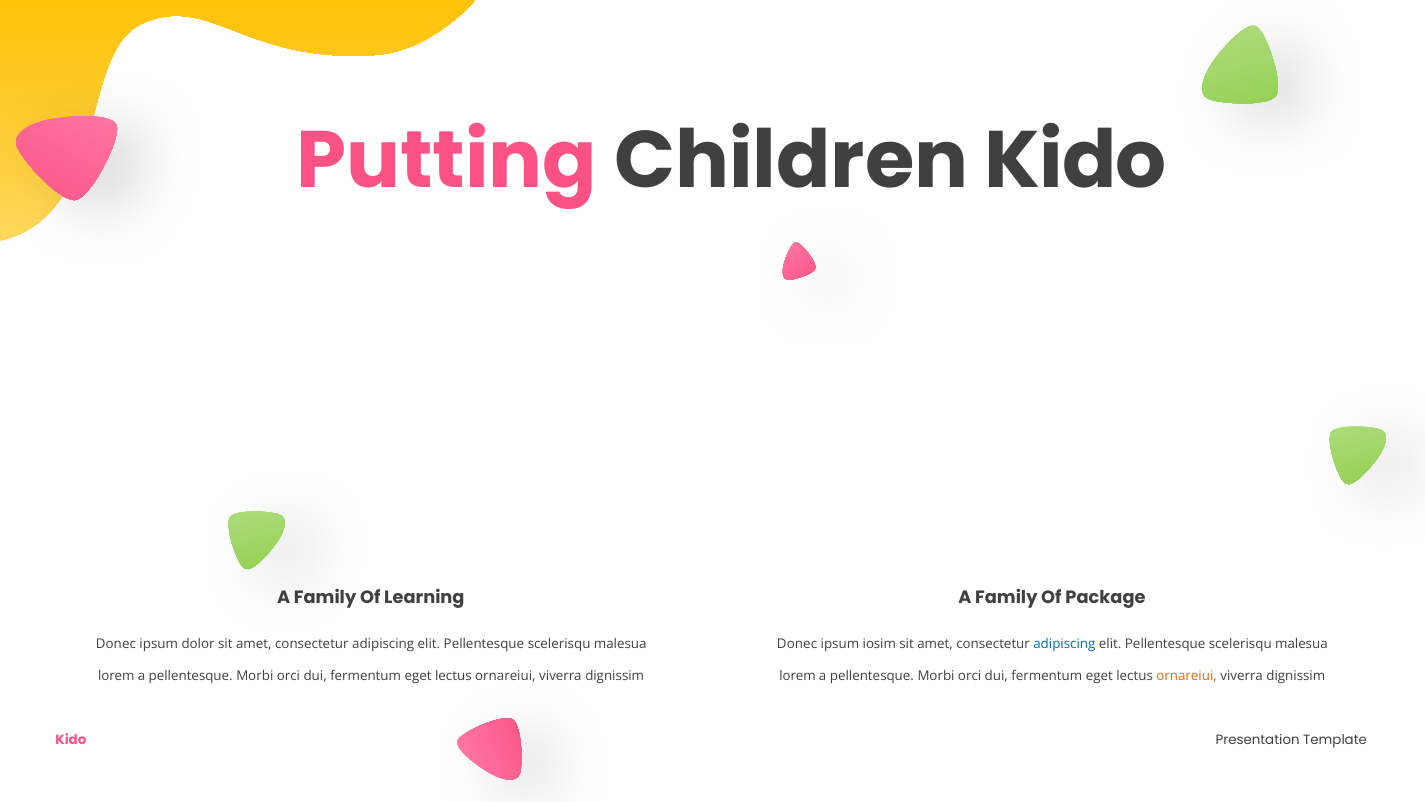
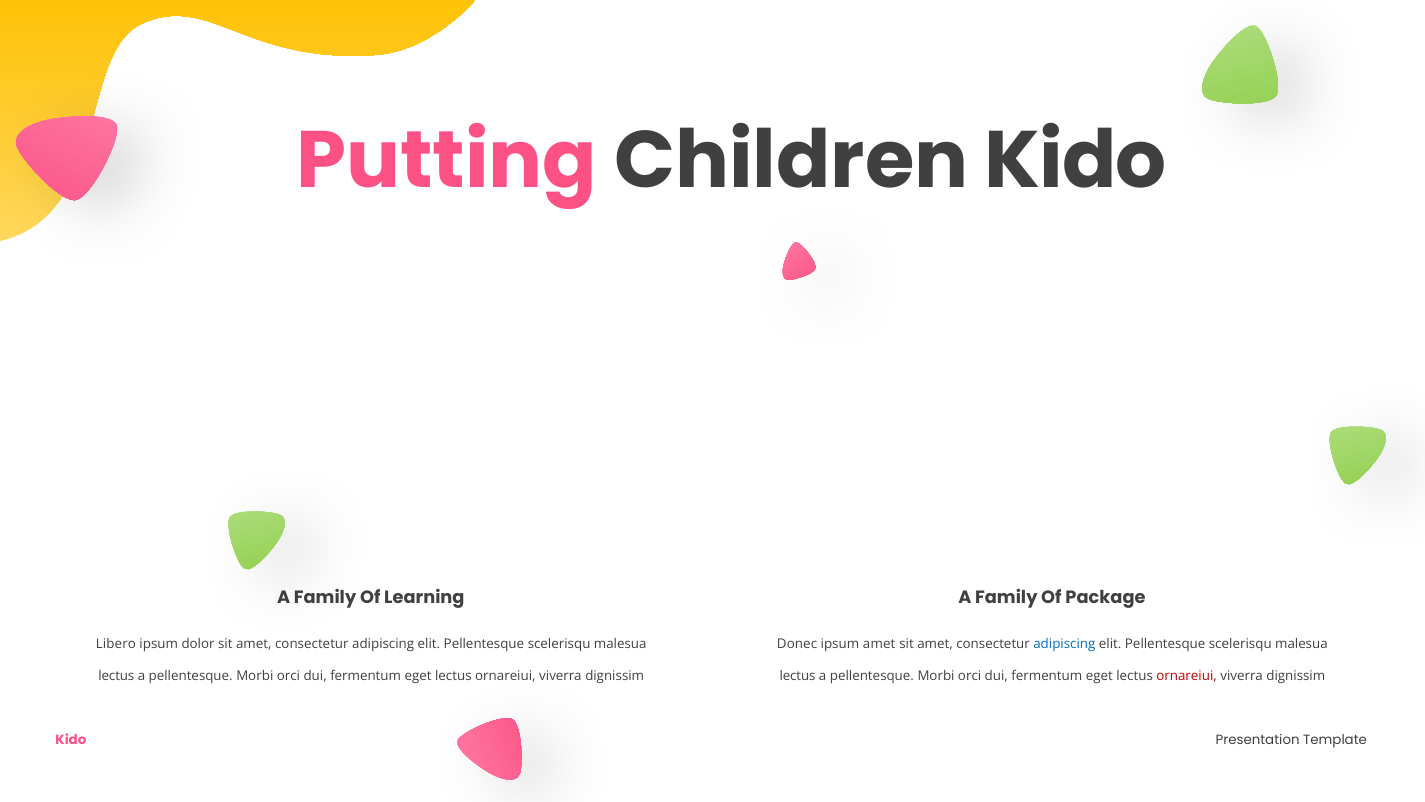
Donec at (116, 643): Donec -> Libero
ipsum iosim: iosim -> amet
lorem at (116, 675): lorem -> lectus
lorem at (798, 675): lorem -> lectus
ornareiui at (1187, 675) colour: orange -> red
